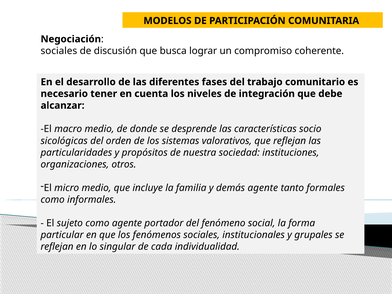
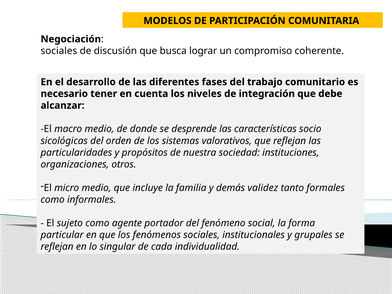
demás agente: agente -> validez
